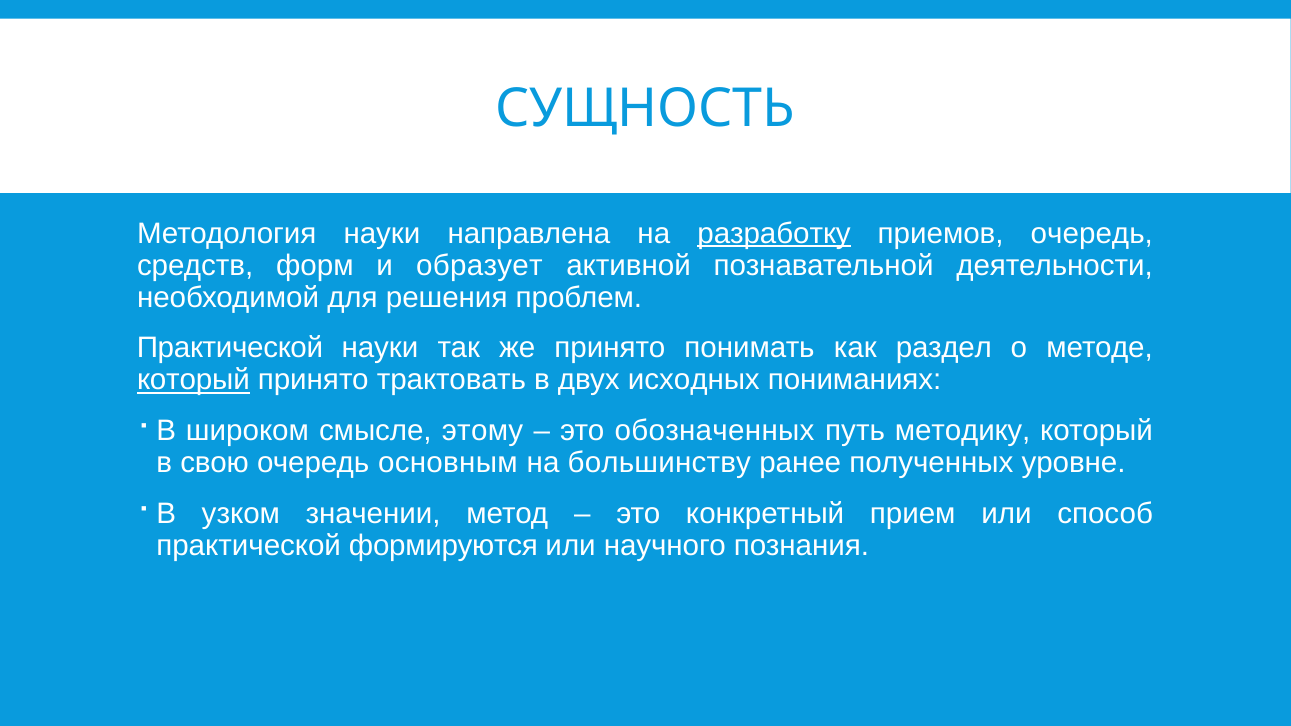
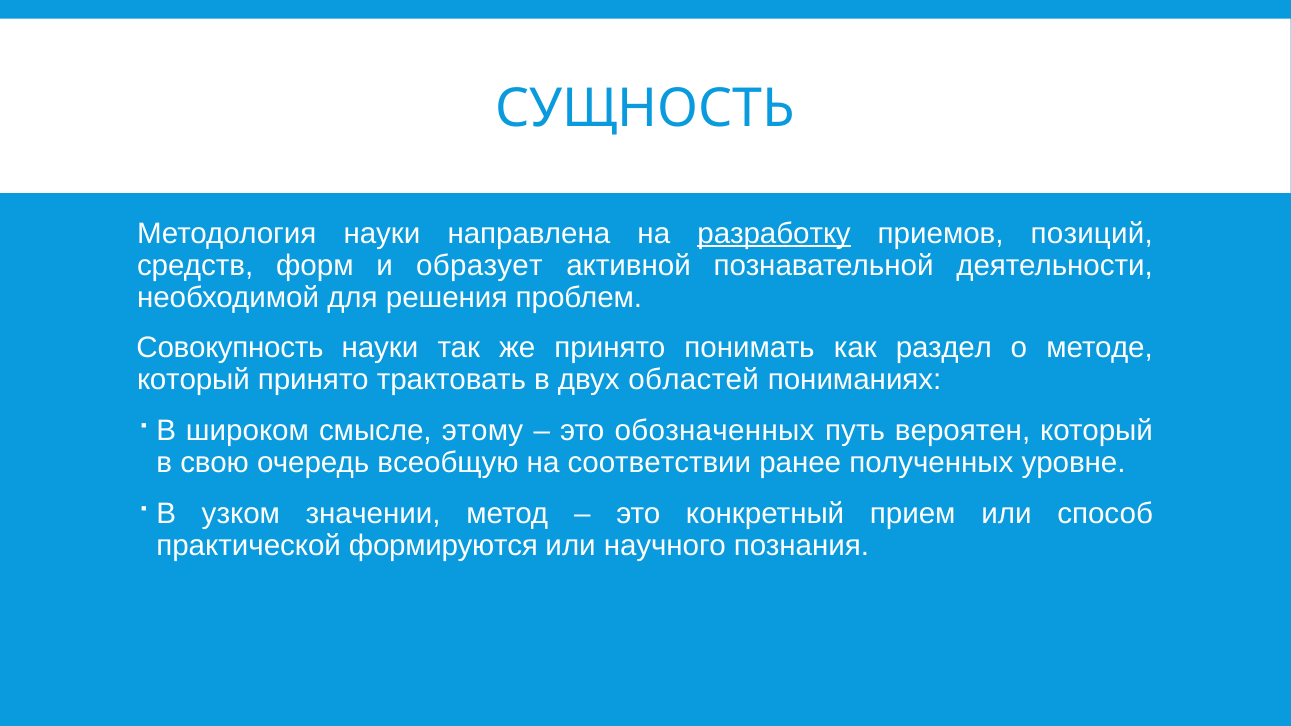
приемов очередь: очередь -> позиций
Практической at (230, 348): Практической -> Совокупность
который at (193, 380) underline: present -> none
исходных: исходных -> областей
методику: методику -> вероятен
основным: основным -> всеобщую
большинству: большинству -> соответствии
